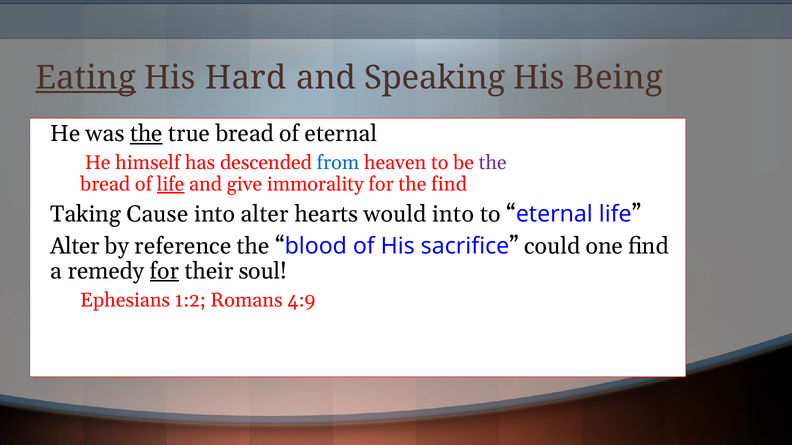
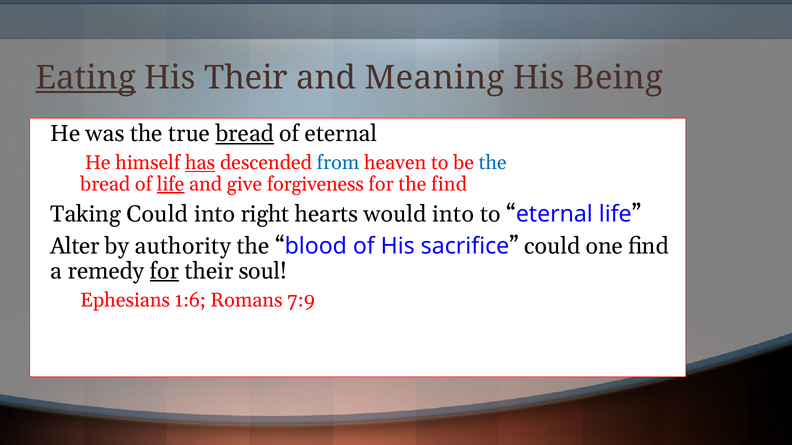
His Hard: Hard -> Their
Speaking: Speaking -> Meaning
the at (146, 134) underline: present -> none
bread at (245, 134) underline: none -> present
has underline: none -> present
the at (493, 163) colour: purple -> blue
immorality: immorality -> forgiveness
Taking Cause: Cause -> Could
into alter: alter -> right
reference: reference -> authority
1:2: 1:2 -> 1:6
4:9: 4:9 -> 7:9
